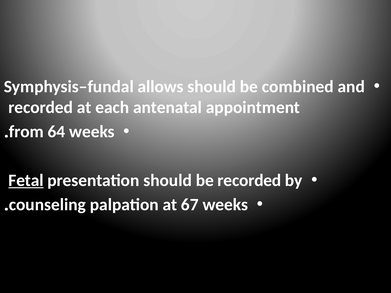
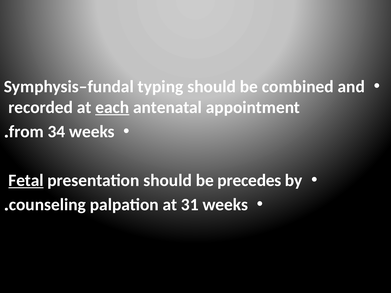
allows: allows -> typing
each underline: none -> present
64: 64 -> 34
be recorded: recorded -> precedes
67: 67 -> 31
